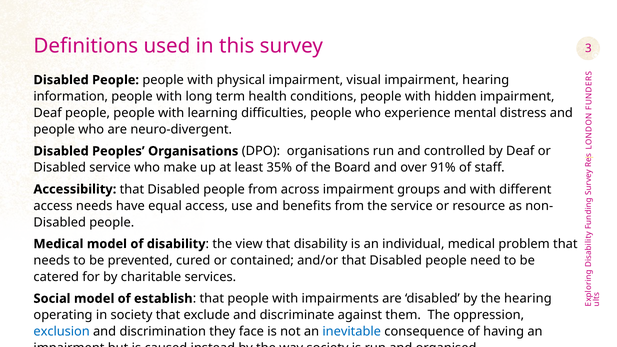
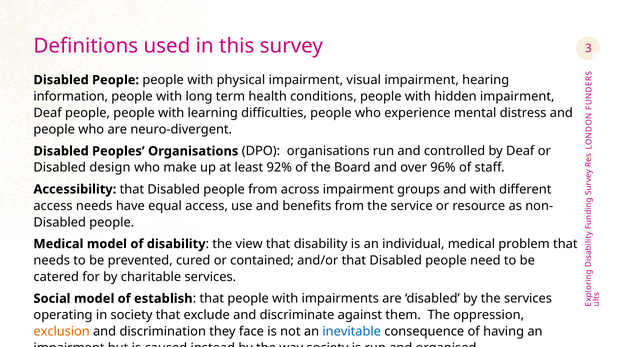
Disabled service: service -> design
35%: 35% -> 92%
91%: 91% -> 96%
the hearing: hearing -> services
exclusion colour: blue -> orange
